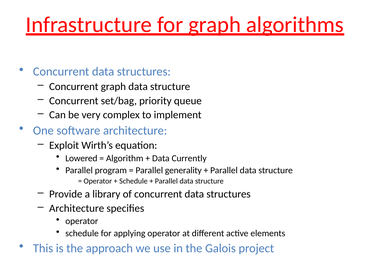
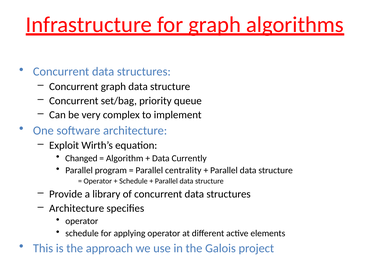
Lowered: Lowered -> Changed
generality: generality -> centrality
